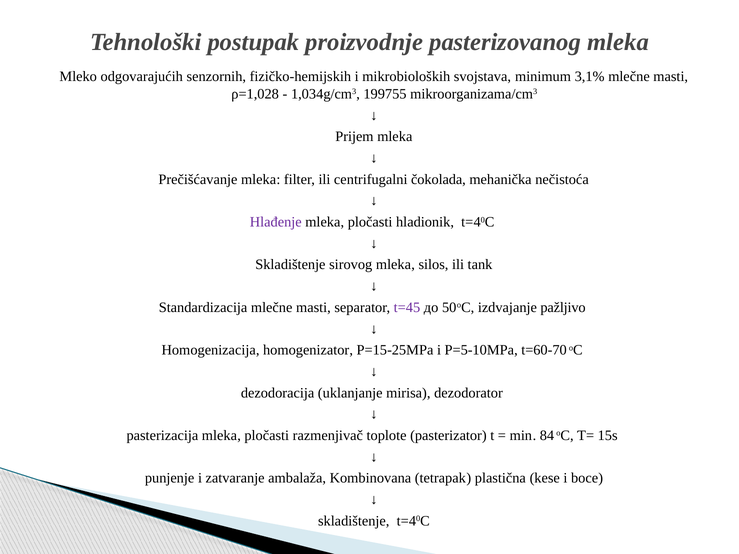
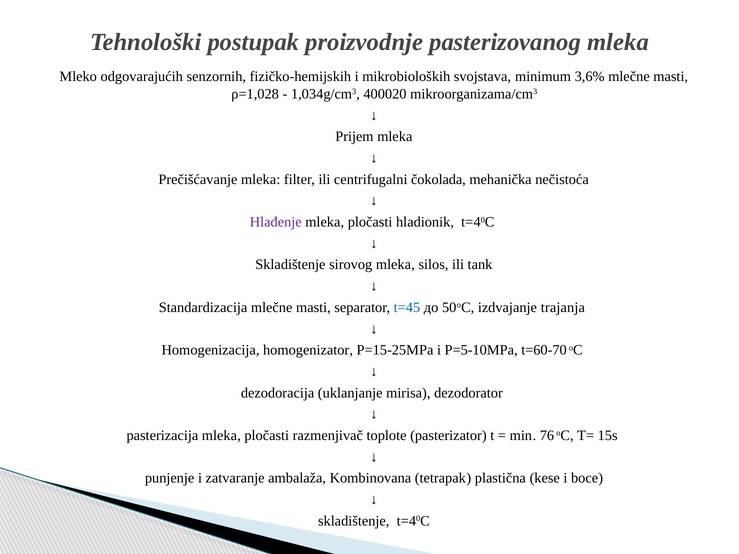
3,1%: 3,1% -> 3,6%
199755: 199755 -> 400020
t=45 colour: purple -> blue
pažljivo: pažljivo -> trajanja
84: 84 -> 76
